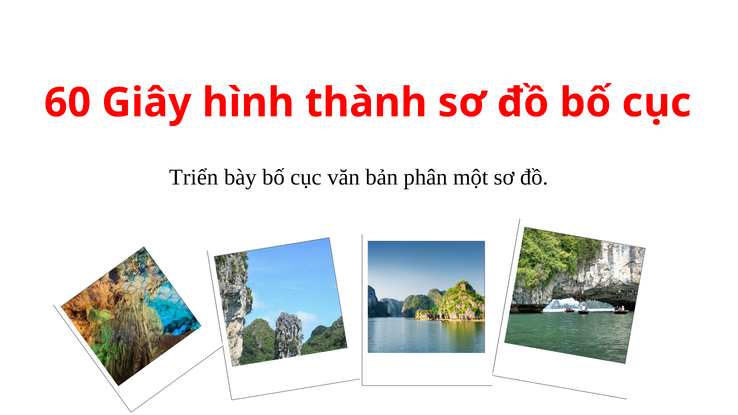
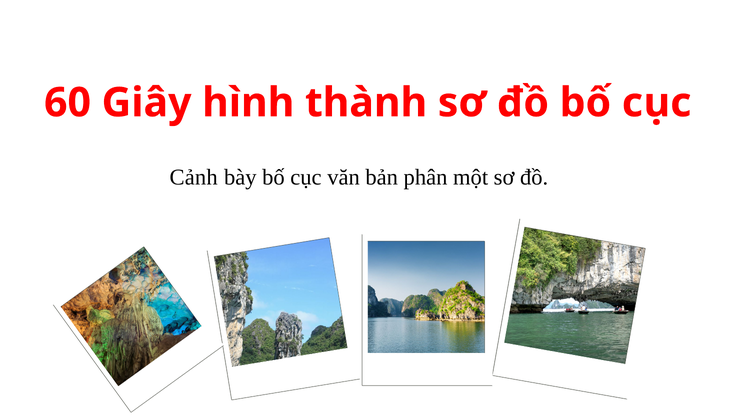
Triển: Triển -> Cảnh
